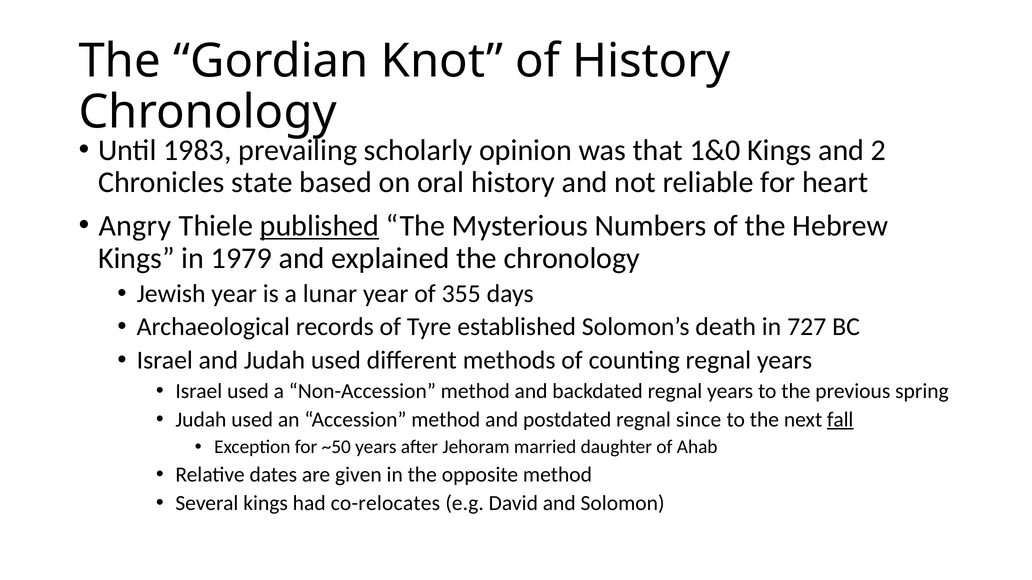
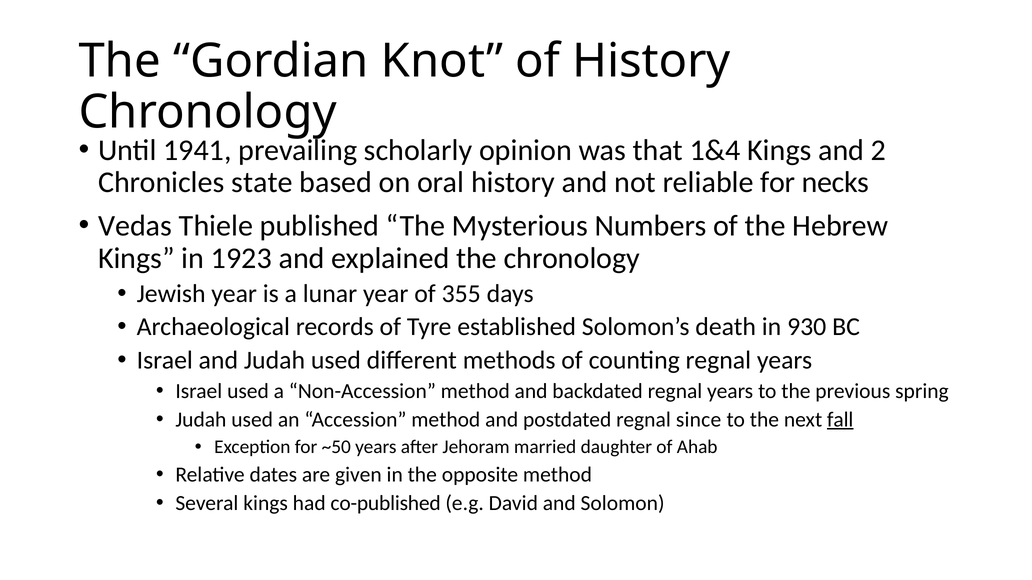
1983: 1983 -> 1941
1&0: 1&0 -> 1&4
heart: heart -> necks
Angry: Angry -> Vedas
published underline: present -> none
1979: 1979 -> 1923
727: 727 -> 930
co-relocates: co-relocates -> co-published
